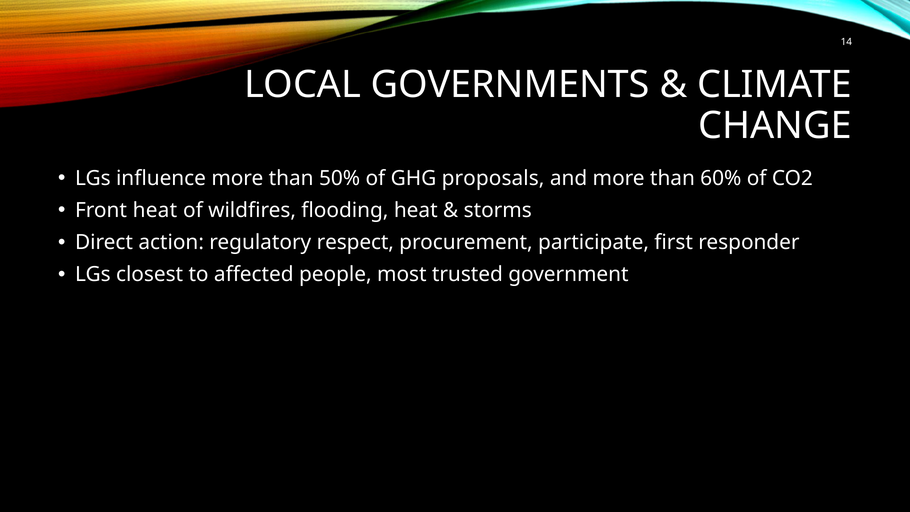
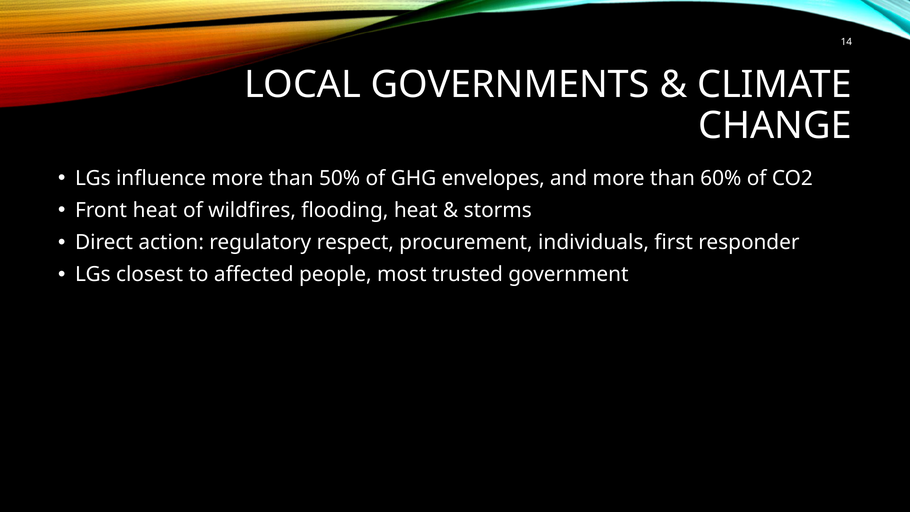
proposals: proposals -> envelopes
participate: participate -> individuals
